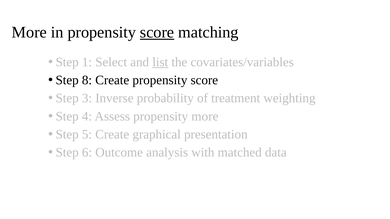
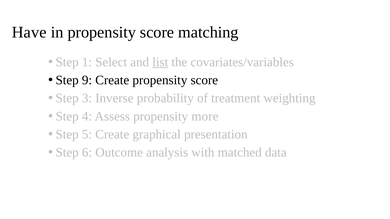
More at (29, 32): More -> Have
score at (157, 32) underline: present -> none
8: 8 -> 9
